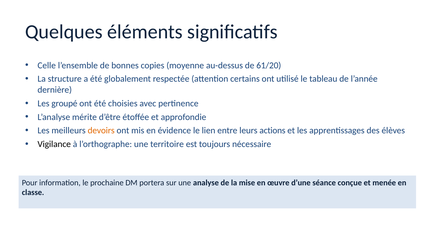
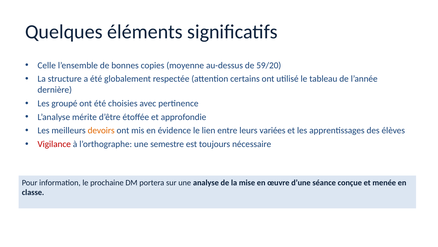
61/20: 61/20 -> 59/20
actions: actions -> variées
Vigilance colour: black -> red
territoire: territoire -> semestre
